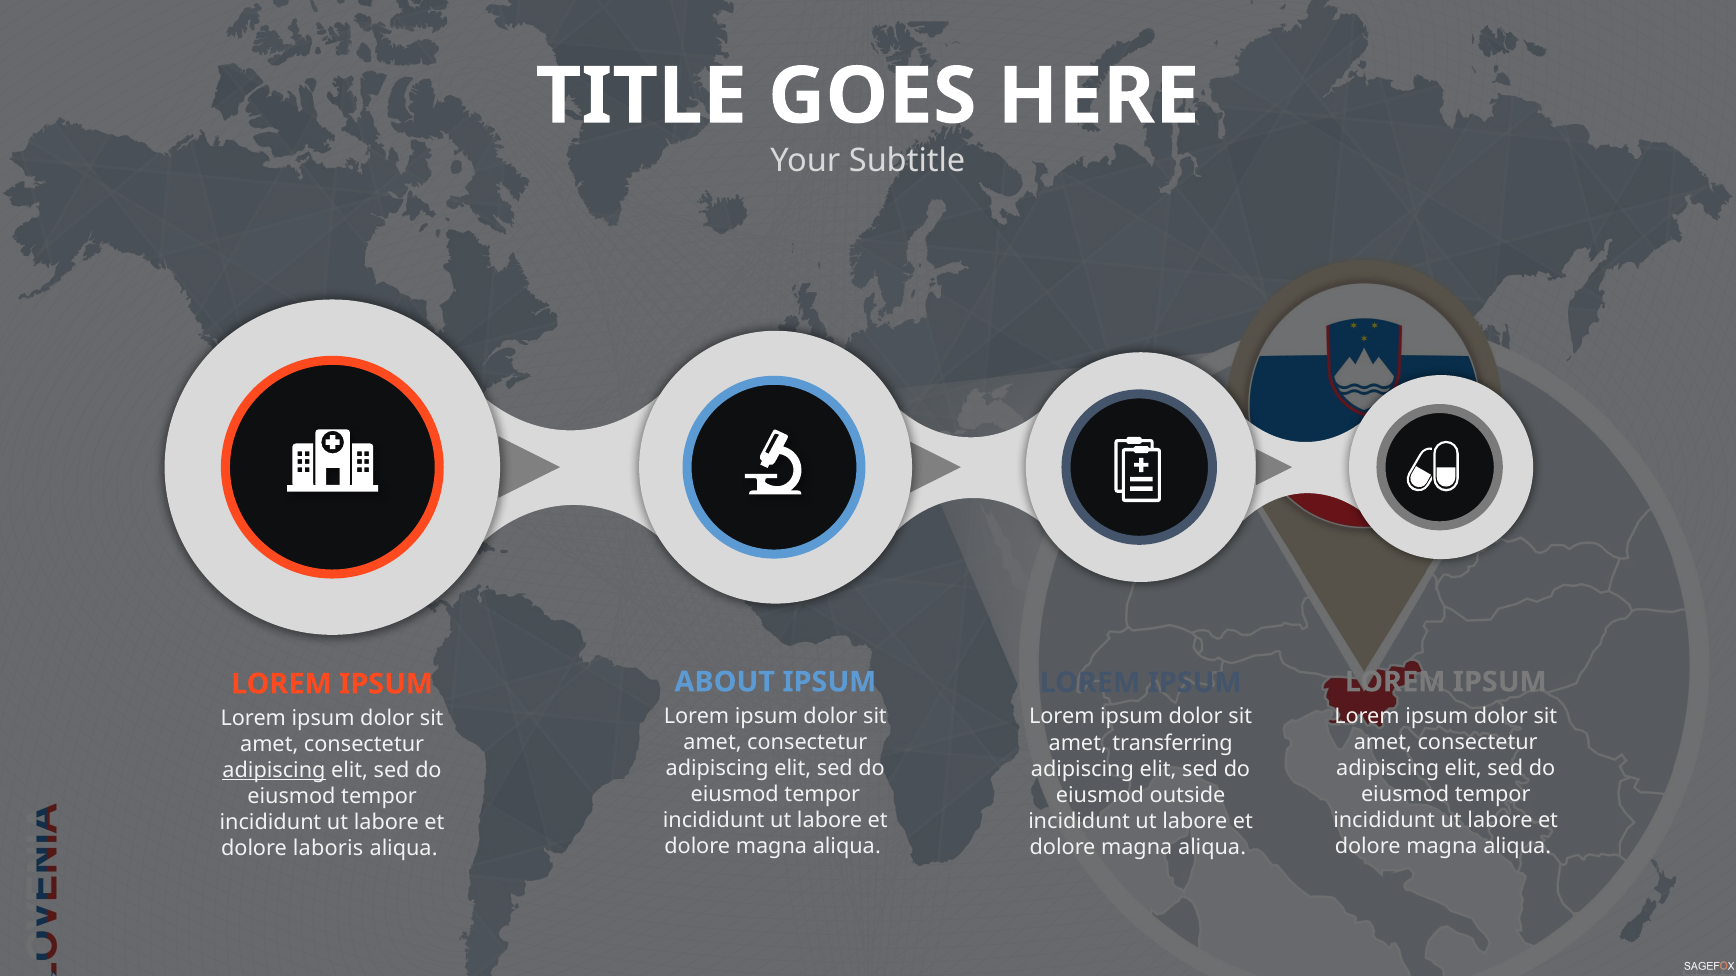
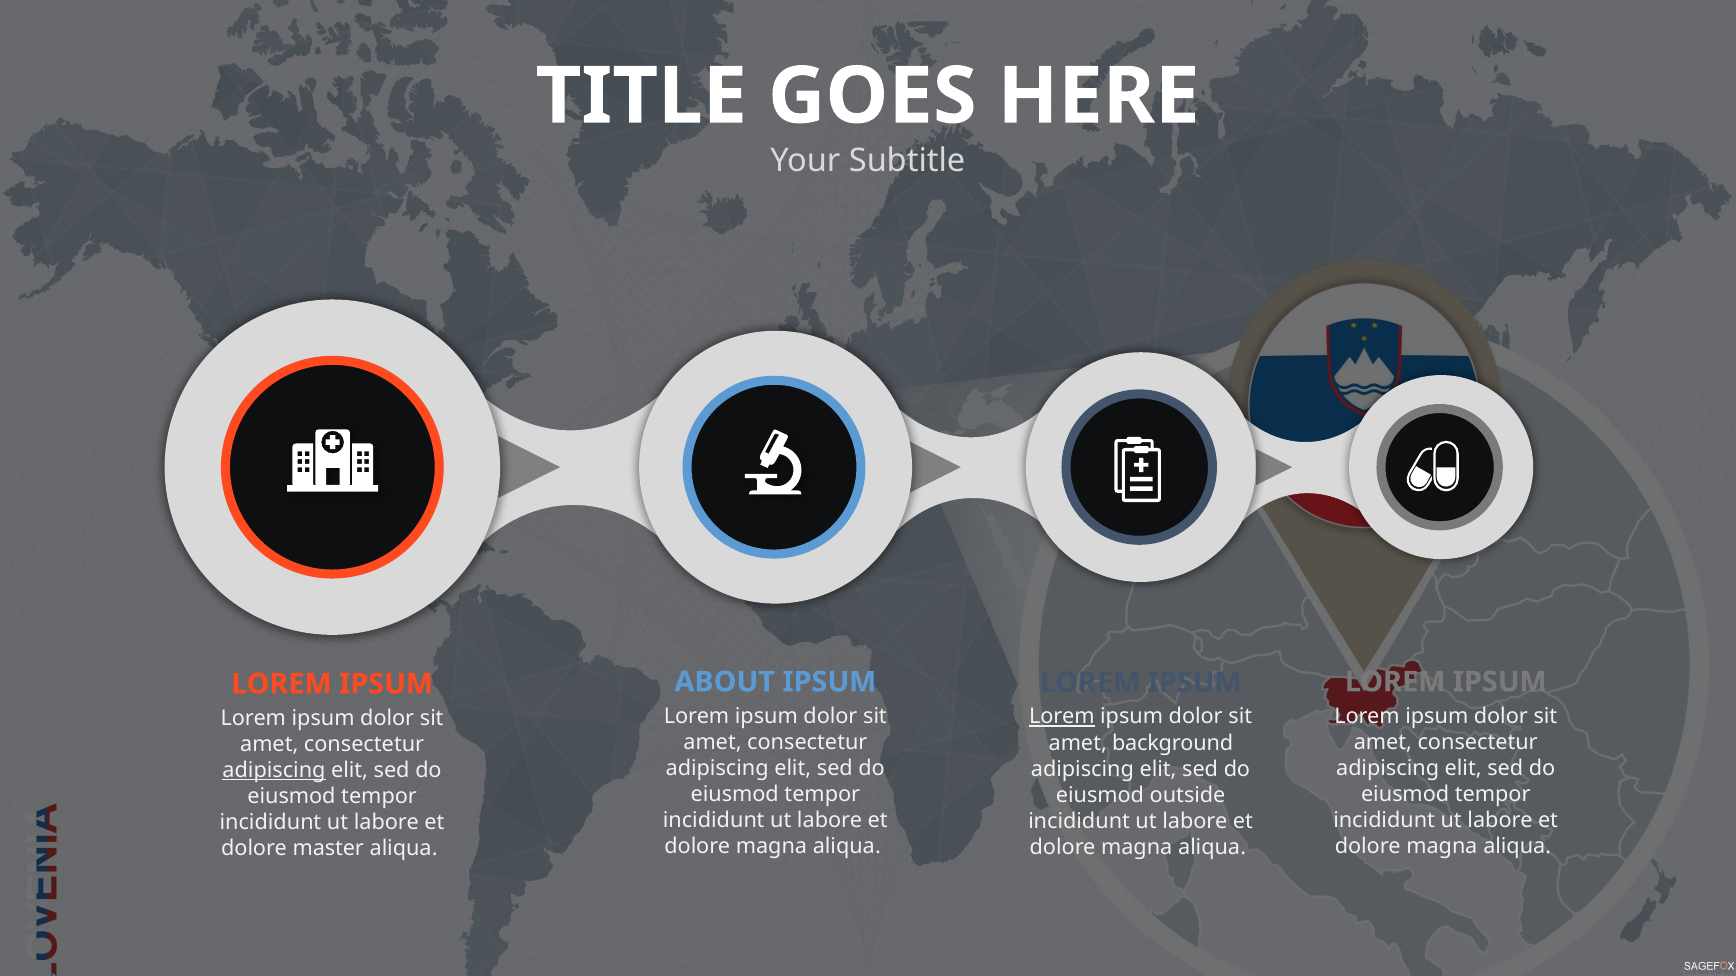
Lorem at (1062, 717) underline: none -> present
transferring: transferring -> background
laboris: laboris -> master
